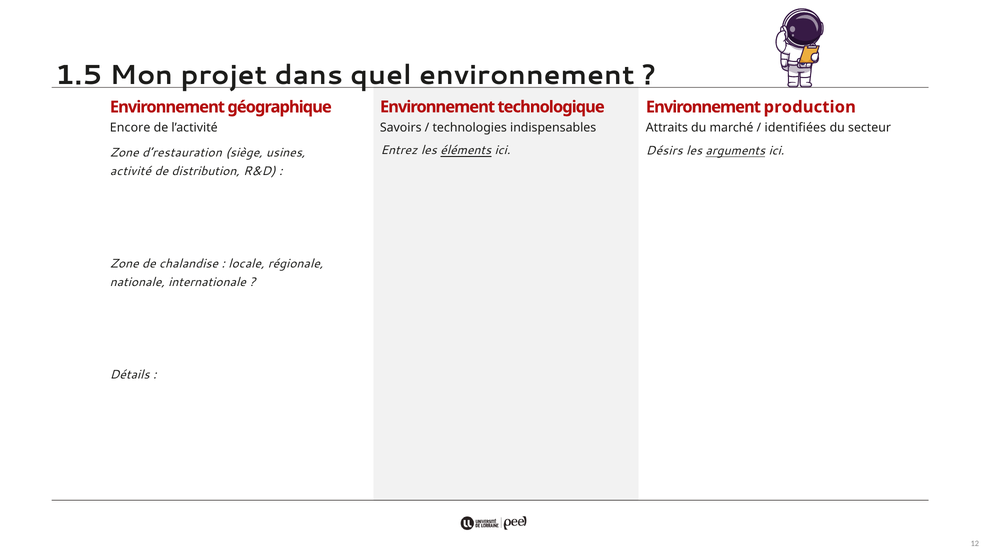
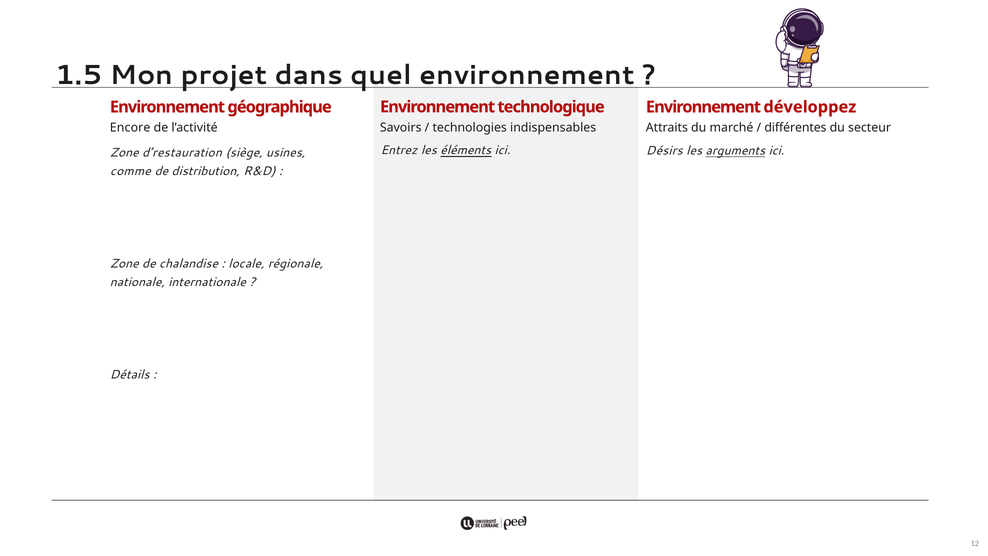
production: production -> développez
identifiées: identifiées -> différentes
activité: activité -> comme
